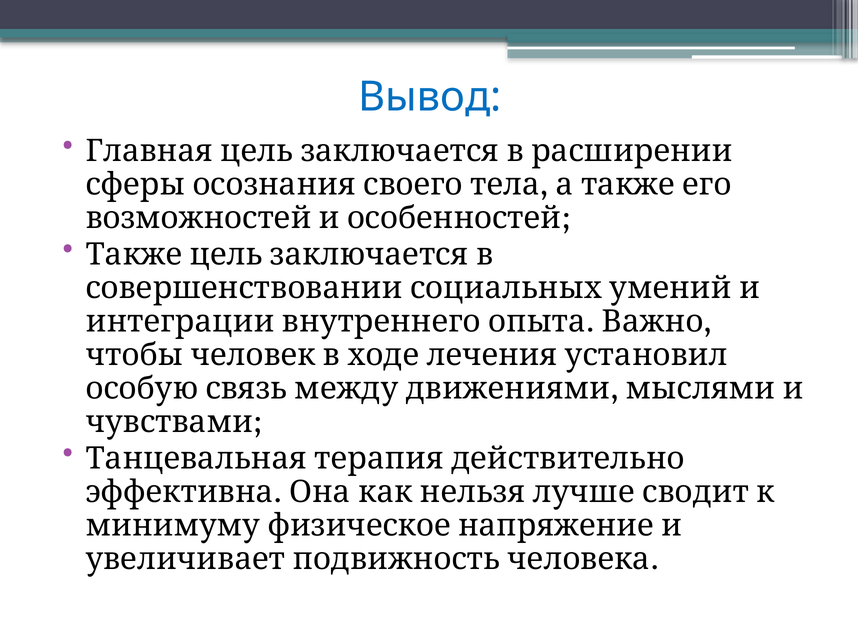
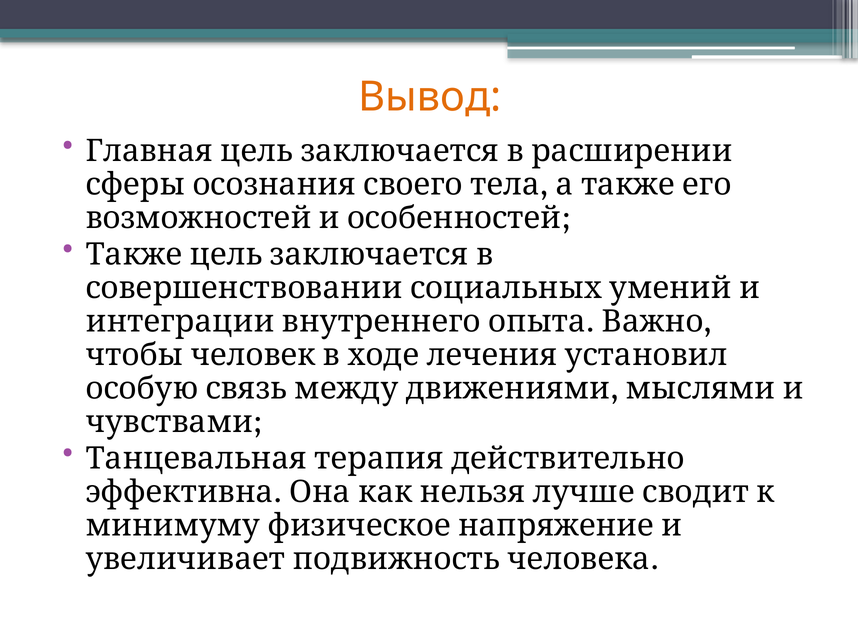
Вывод colour: blue -> orange
